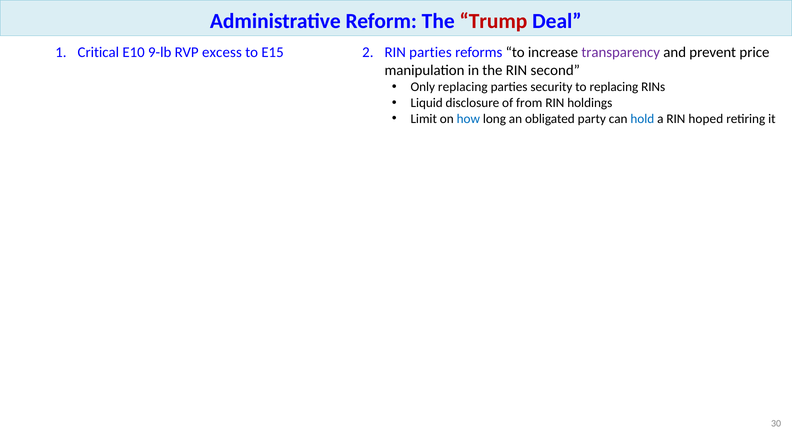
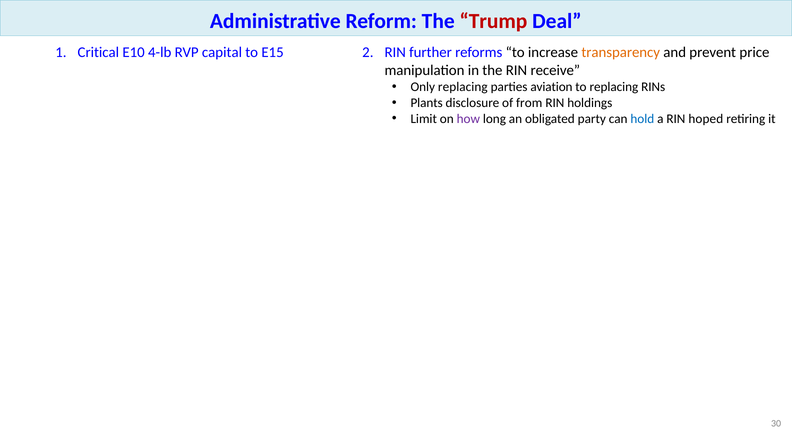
9-lb: 9-lb -> 4-lb
excess: excess -> capital
RIN parties: parties -> further
transparency colour: purple -> orange
second: second -> receive
security: security -> aviation
Liquid: Liquid -> Plants
how colour: blue -> purple
